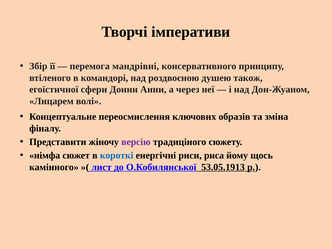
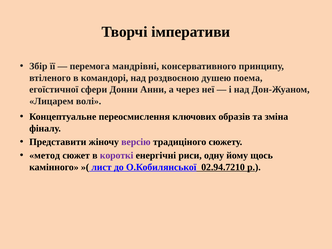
також: також -> поема
німфа: німфа -> метод
короткі colour: blue -> purple
риса: риса -> одну
53.05.1913: 53.05.1913 -> 02.94.7210
